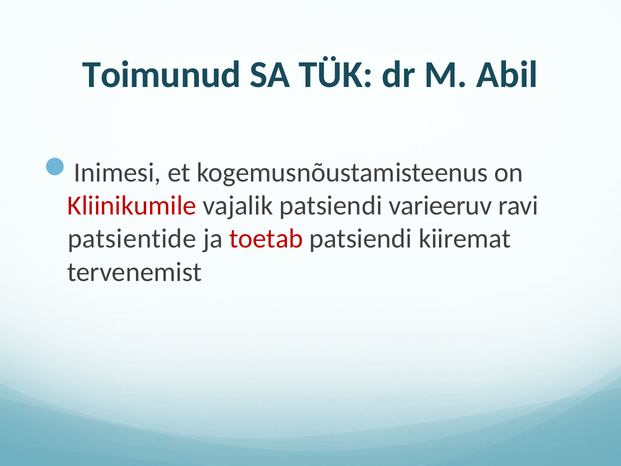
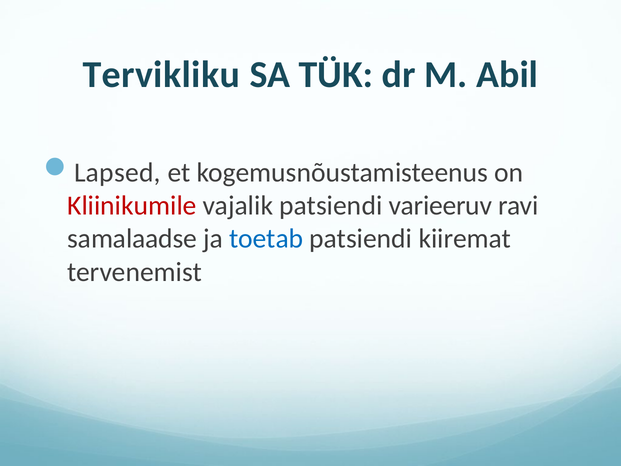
Toimunud: Toimunud -> Tervikliku
Inimesi: Inimesi -> Lapsed
patsientide: patsientide -> samalaadse
toetab colour: red -> blue
